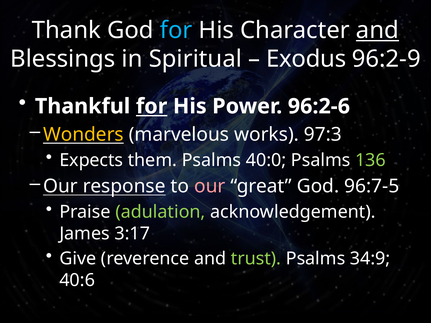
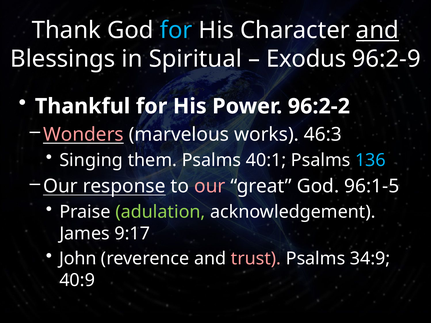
for at (152, 106) underline: present -> none
96:2-6: 96:2-6 -> 96:2-2
Wonders colour: yellow -> pink
97:3: 97:3 -> 46:3
Expects: Expects -> Singing
40:0: 40:0 -> 40:1
136 colour: light green -> light blue
96:7-5: 96:7-5 -> 96:1-5
3:17: 3:17 -> 9:17
Give: Give -> John
trust colour: light green -> pink
40:6: 40:6 -> 40:9
